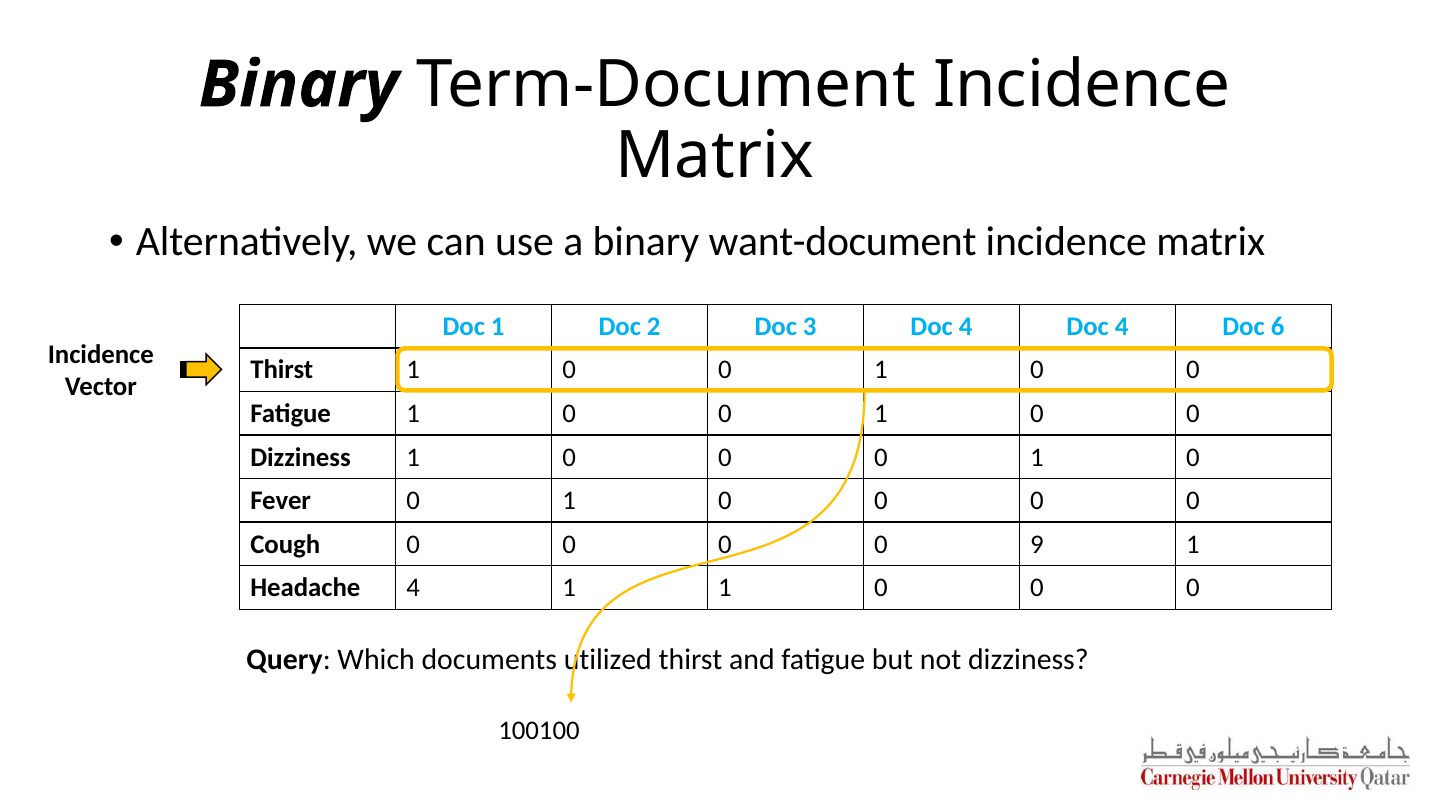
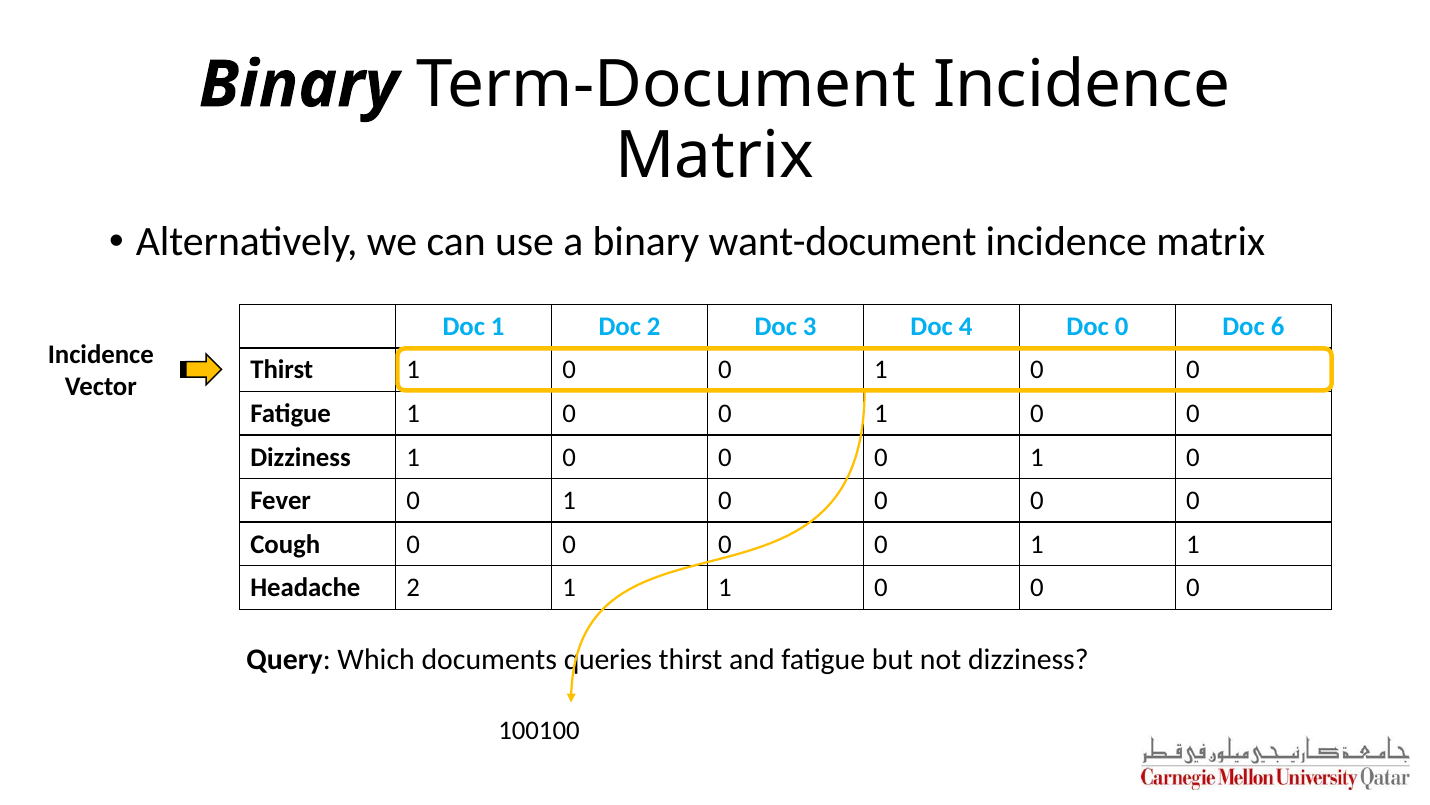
4 Doc 4: 4 -> 0
9 at (1037, 544): 9 -> 1
Headache 4: 4 -> 2
utilized: utilized -> queries
